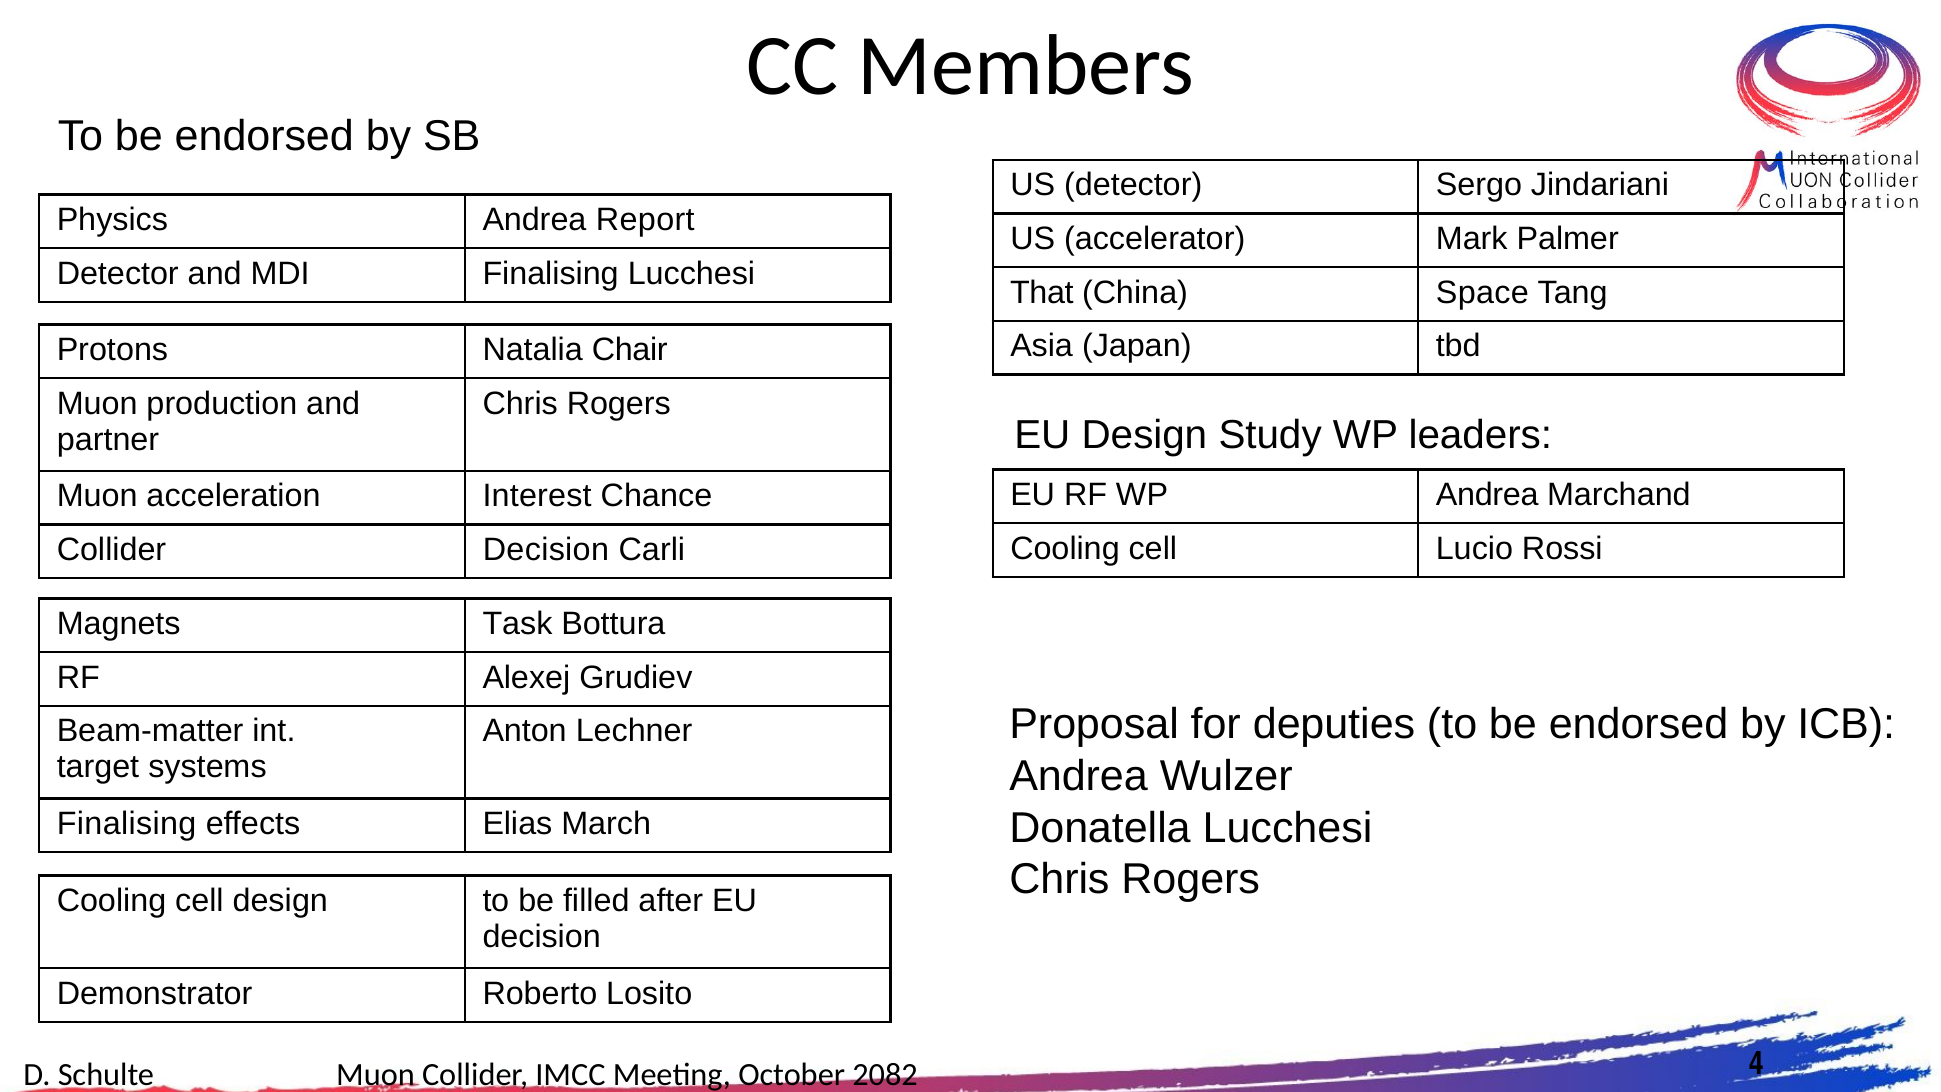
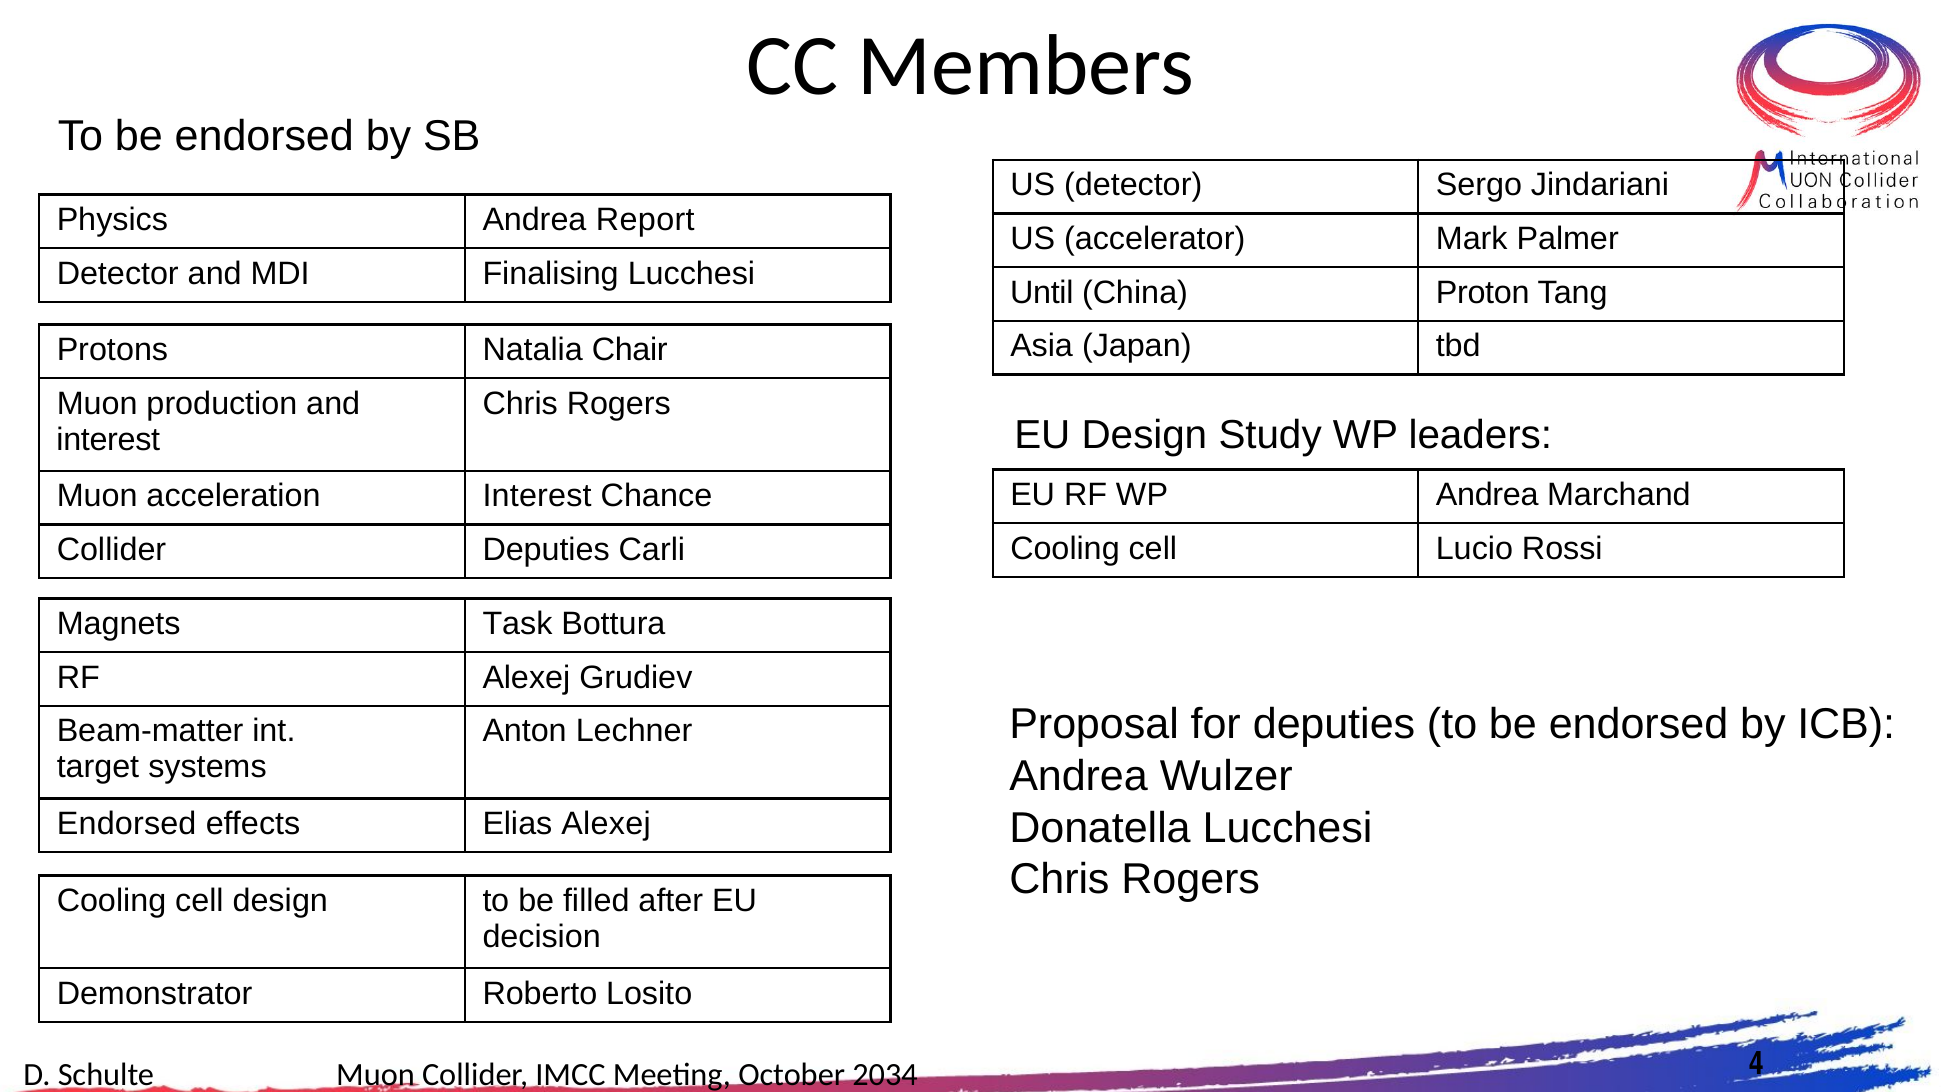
That: That -> Until
Space: Space -> Proton
partner at (108, 440): partner -> interest
Collider Decision: Decision -> Deputies
Finalising at (127, 824): Finalising -> Endorsed
Elias March: March -> Alexej
2082: 2082 -> 2034
